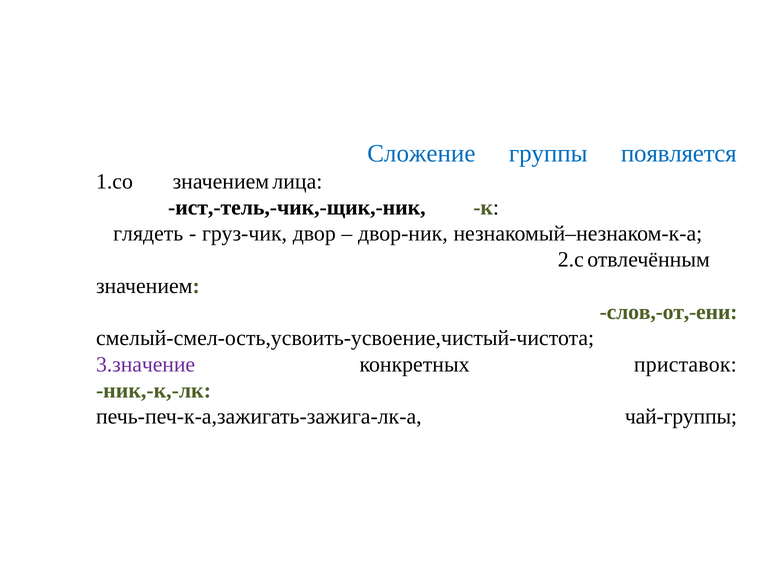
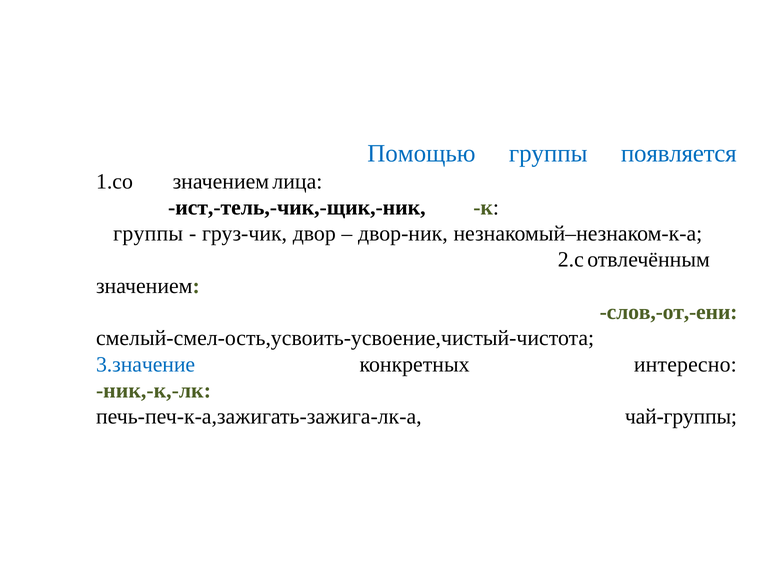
Сложение: Сложение -> Помощью
глядеть at (148, 234): глядеть -> группы
3.значение colour: purple -> blue
приставок: приставок -> интересно
